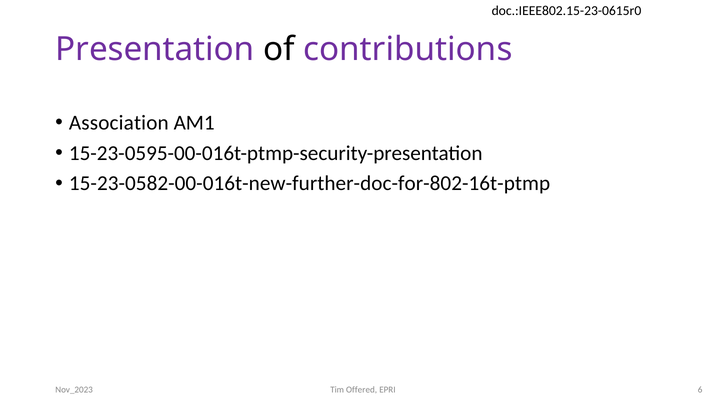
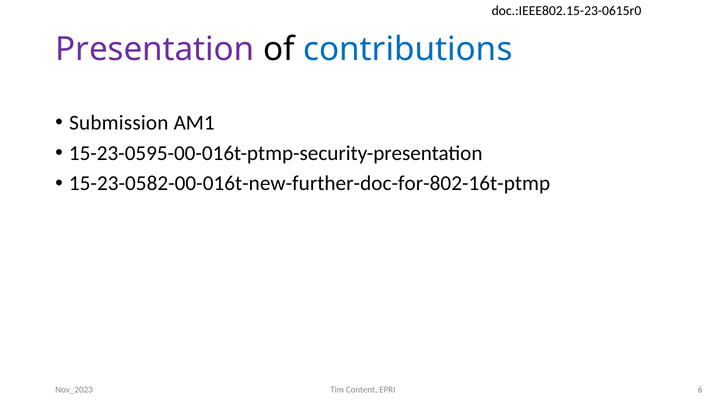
contributions colour: purple -> blue
Association: Association -> Submission
Offered: Offered -> Content
